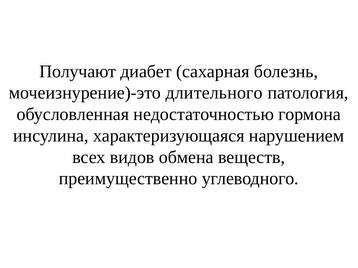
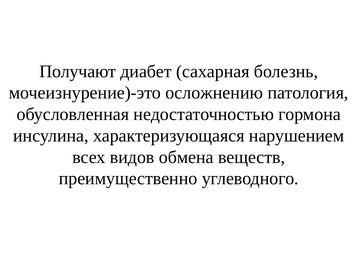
длительного: длительного -> осложнению
